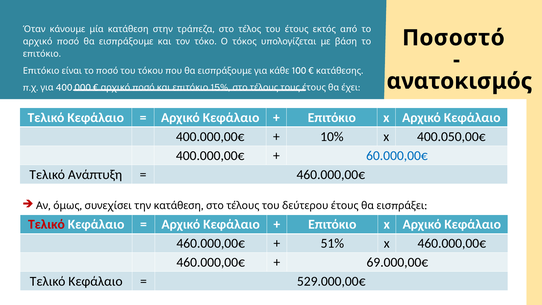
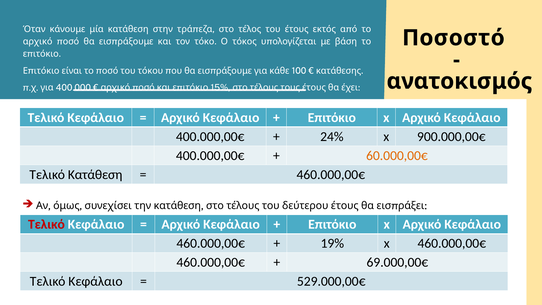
10%: 10% -> 24%
400.050,00€: 400.050,00€ -> 900.000,00€
60.000,00€ colour: blue -> orange
Τελικό Ανάπτυξη: Ανάπτυξη -> Κατάθεση
51%: 51% -> 19%
